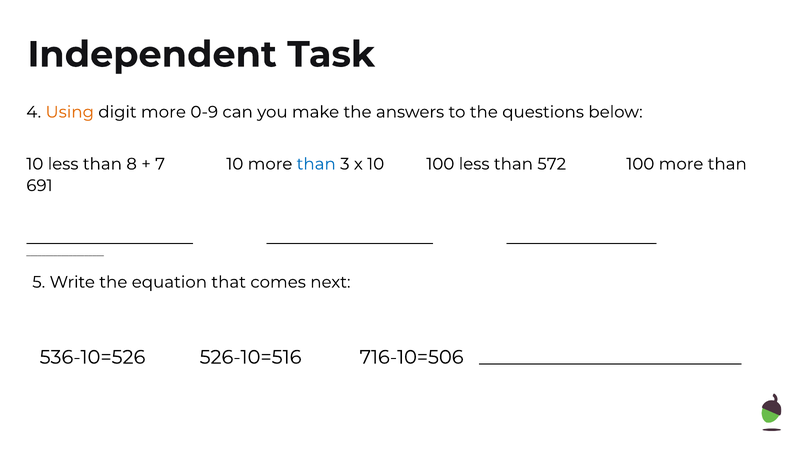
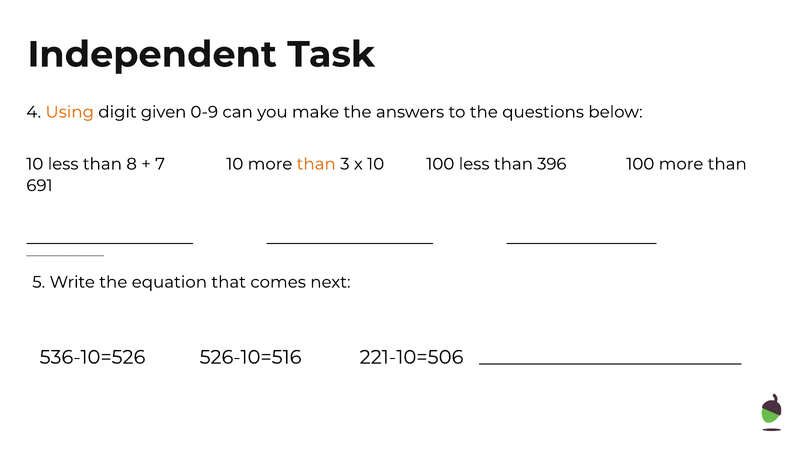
digit more: more -> given
than at (316, 164) colour: blue -> orange
572: 572 -> 396
716-10=506: 716-10=506 -> 221-10=506
